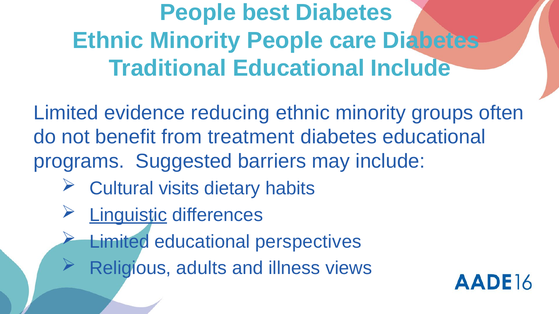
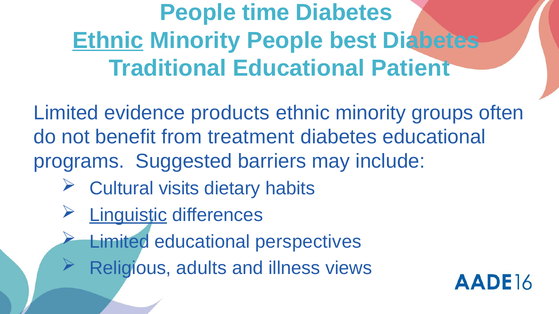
best: best -> time
Ethnic at (108, 40) underline: none -> present
care: care -> best
Educational Include: Include -> Patient
reducing: reducing -> products
